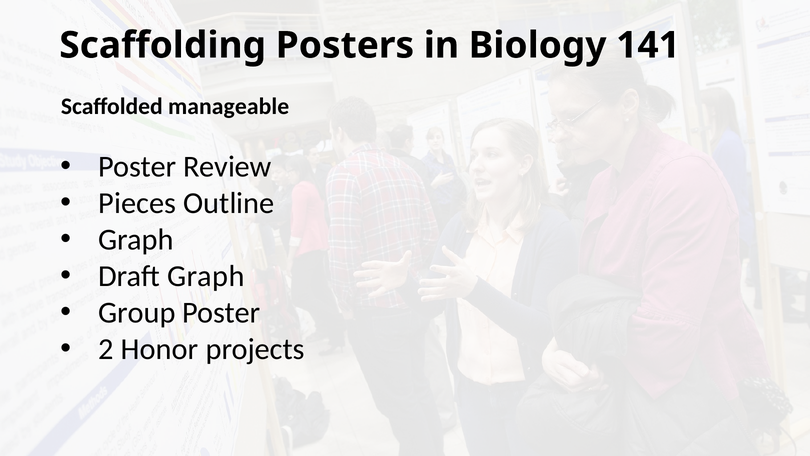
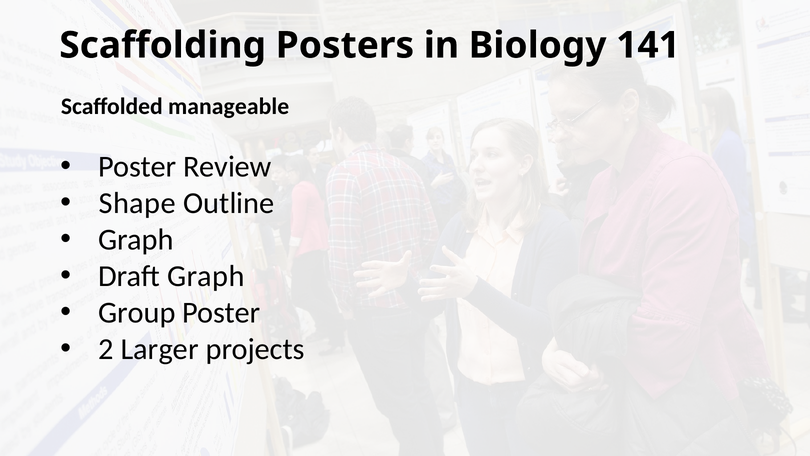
Pieces: Pieces -> Shape
Honor: Honor -> Larger
